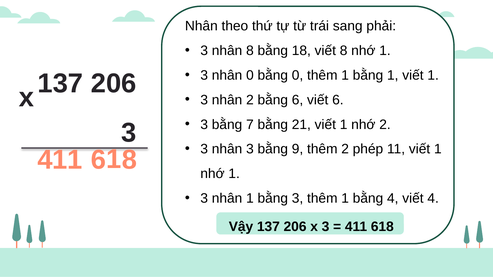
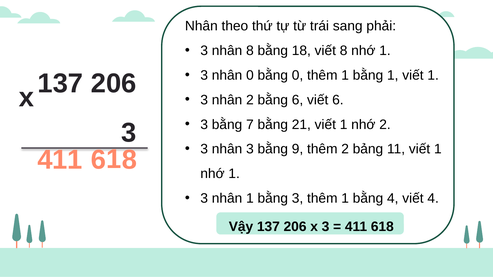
phép: phép -> bảng
